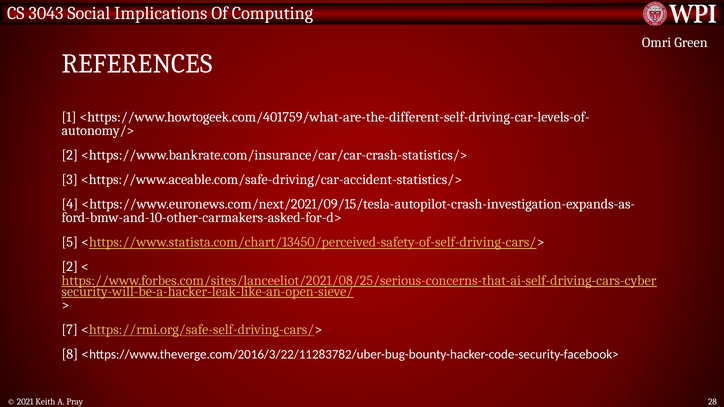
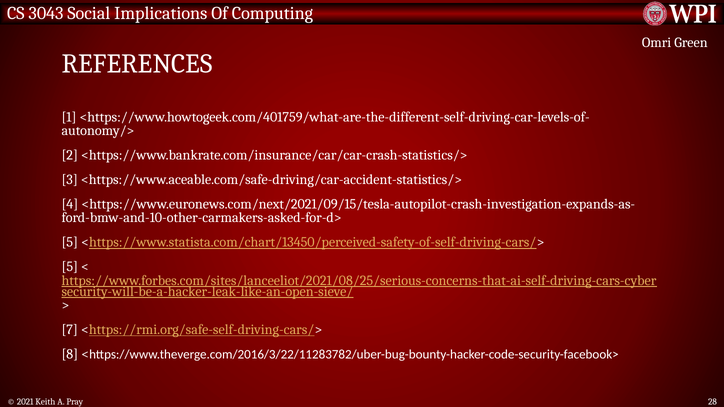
2 at (70, 267): 2 -> 5
